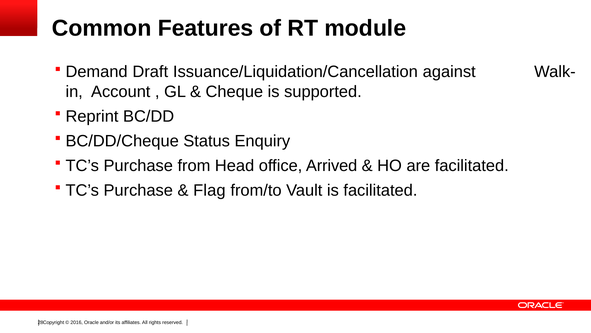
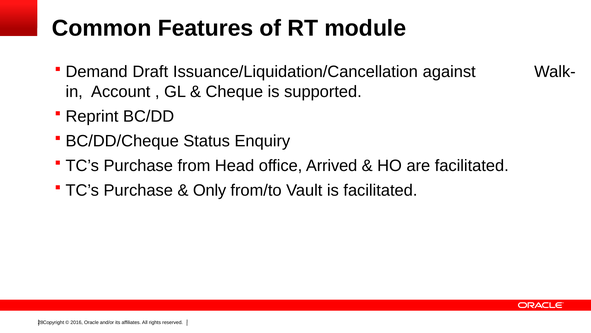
Flag: Flag -> Only
